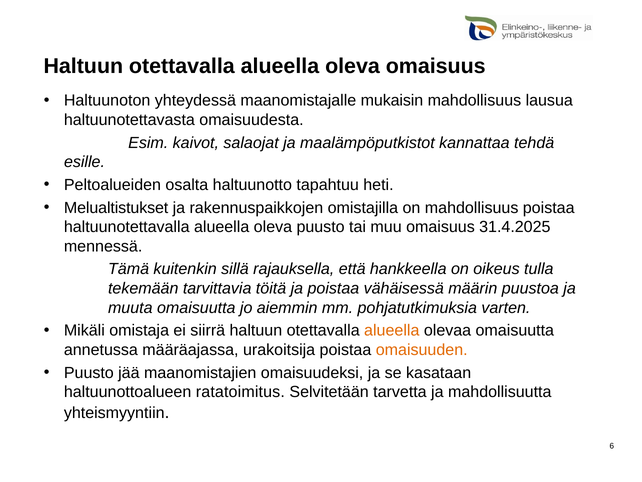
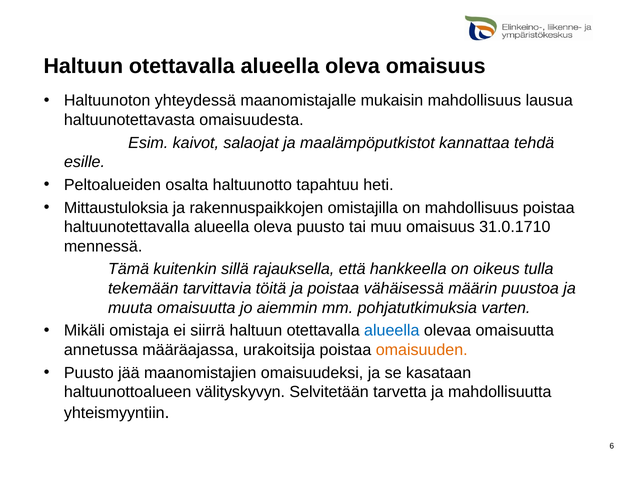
Melualtistukset: Melualtistukset -> Mittaustuloksia
31.4.2025: 31.4.2025 -> 31.0.1710
alueella at (392, 330) colour: orange -> blue
ratatoimitus: ratatoimitus -> välityskyvyn
